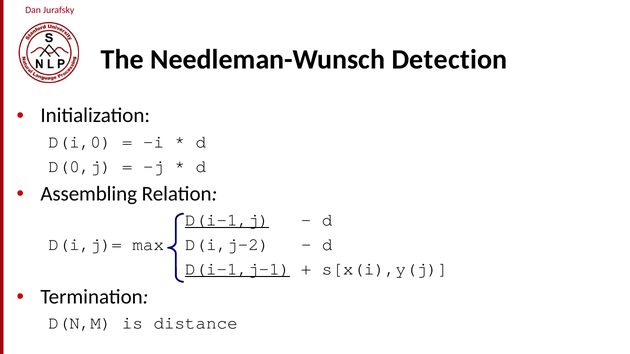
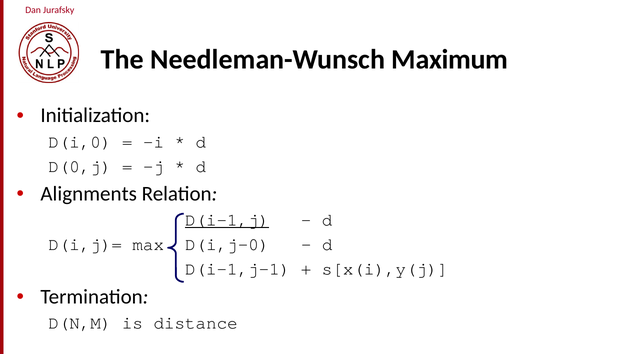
Detection: Detection -> Maximum
Assembling: Assembling -> Alignments
D(i,j-2: D(i,j-2 -> D(i,j-0
D(i-1,j-1 underline: present -> none
